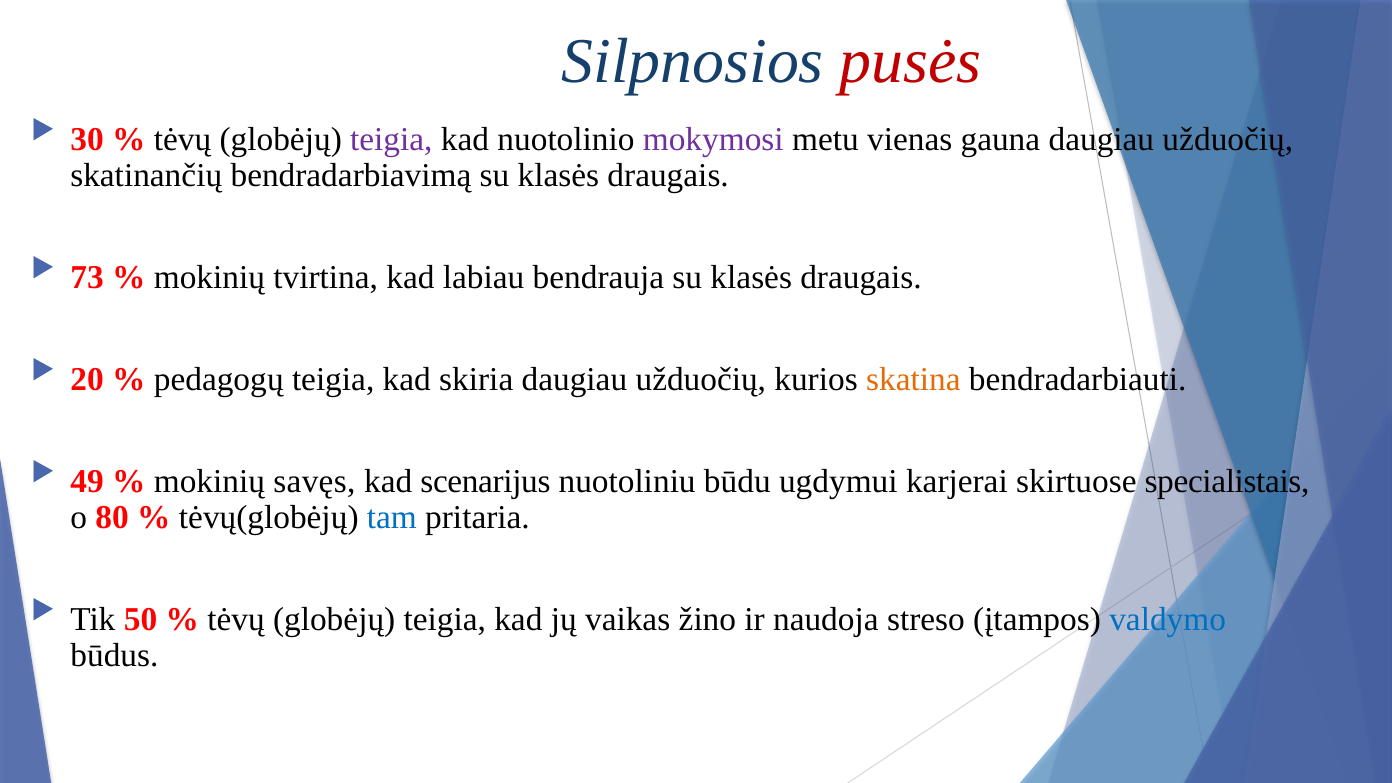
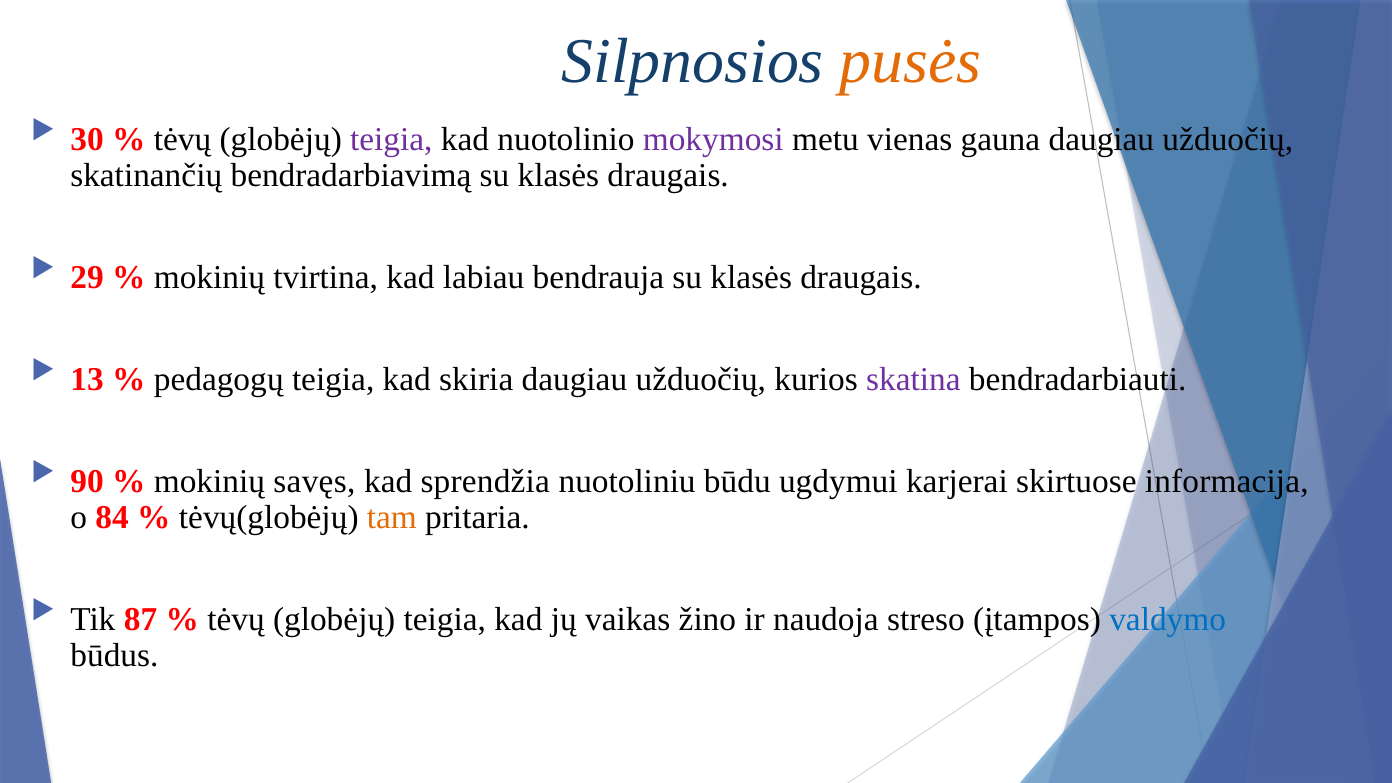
pusės colour: red -> orange
73: 73 -> 29
20: 20 -> 13
skatina colour: orange -> purple
49: 49 -> 90
scenarijus: scenarijus -> sprendžia
specialistais: specialistais -> informacija
80: 80 -> 84
tam colour: blue -> orange
50: 50 -> 87
